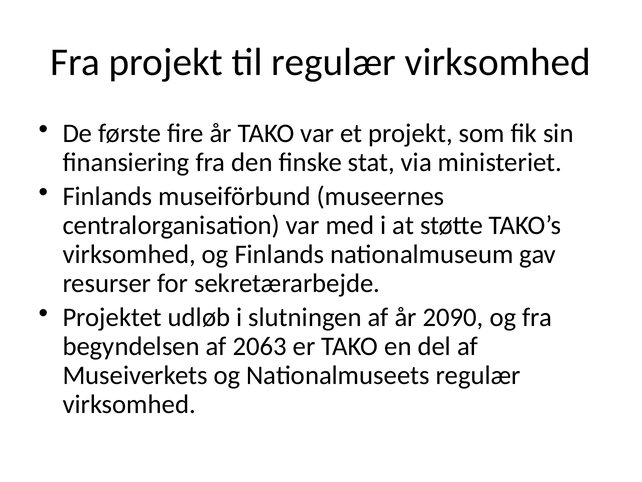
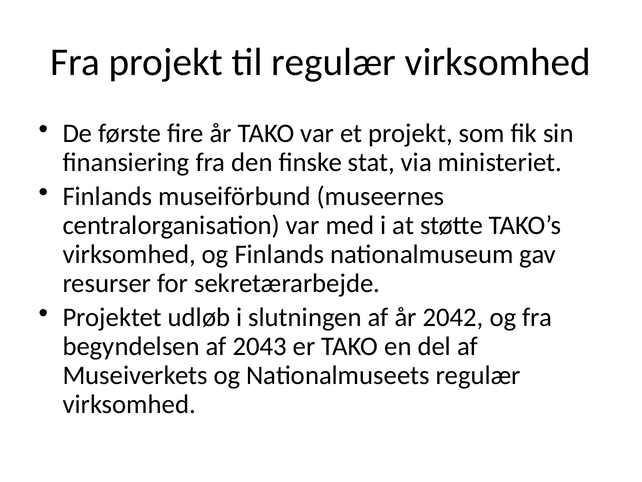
2090: 2090 -> 2042
2063: 2063 -> 2043
